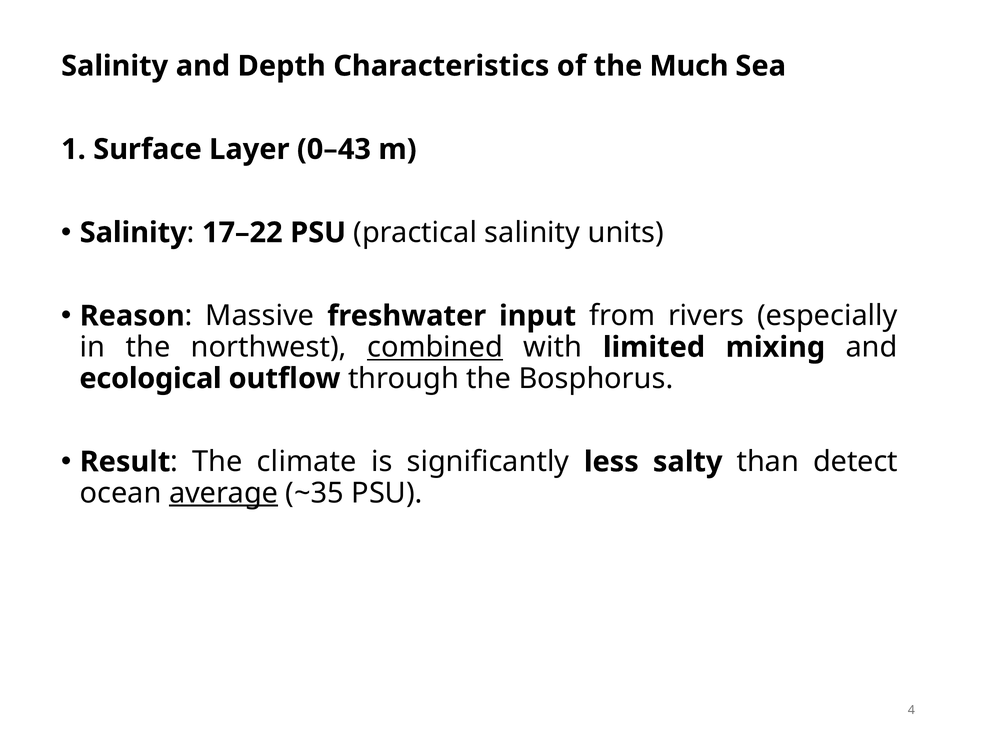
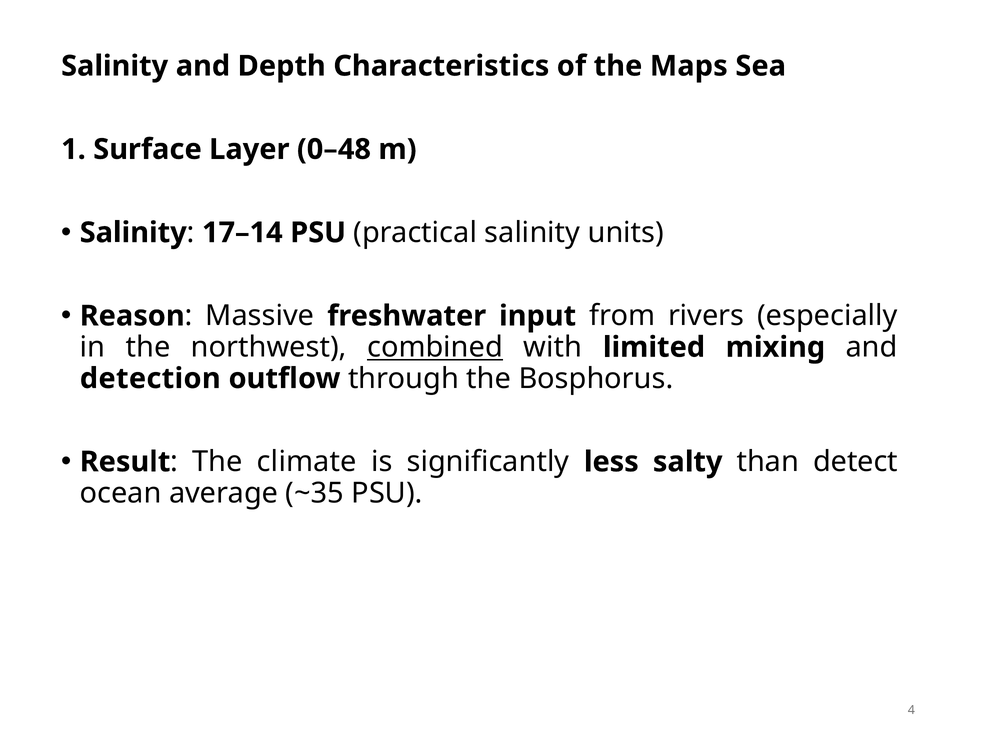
Much: Much -> Maps
0–43: 0–43 -> 0–48
17–22: 17–22 -> 17–14
ecological: ecological -> detection
average underline: present -> none
